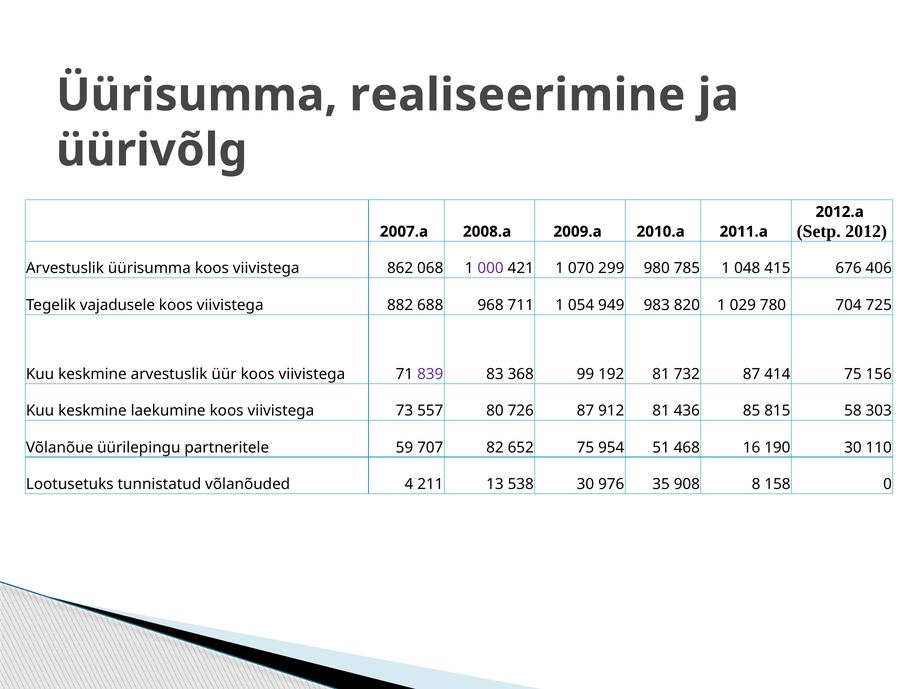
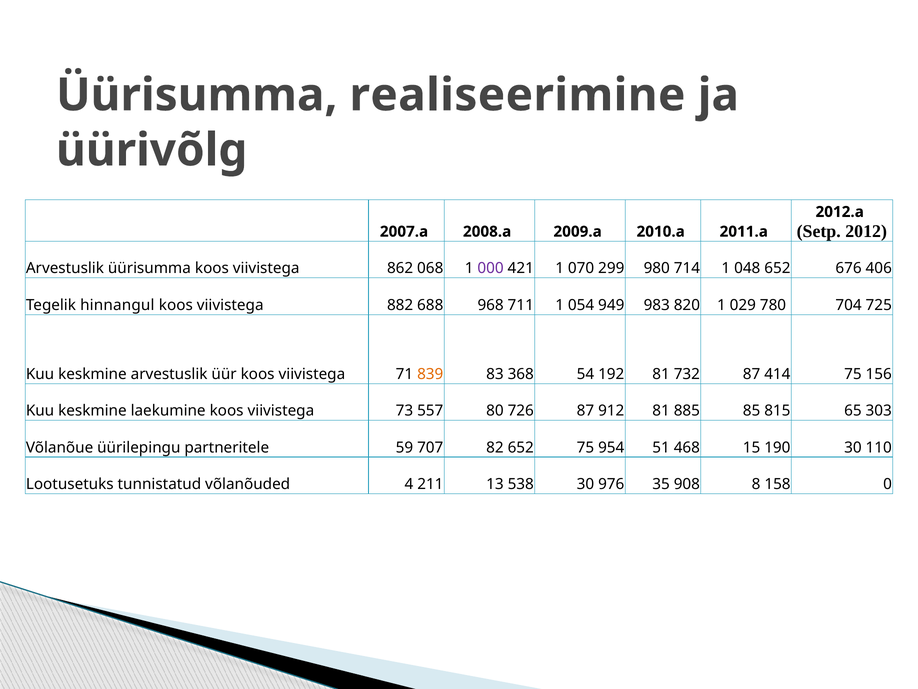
785: 785 -> 714
048 415: 415 -> 652
vajadusele: vajadusele -> hinnangul
839 colour: purple -> orange
99: 99 -> 54
436: 436 -> 885
58: 58 -> 65
16: 16 -> 15
